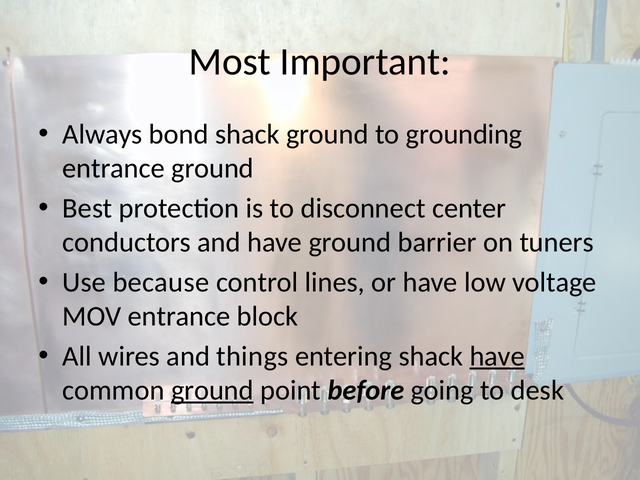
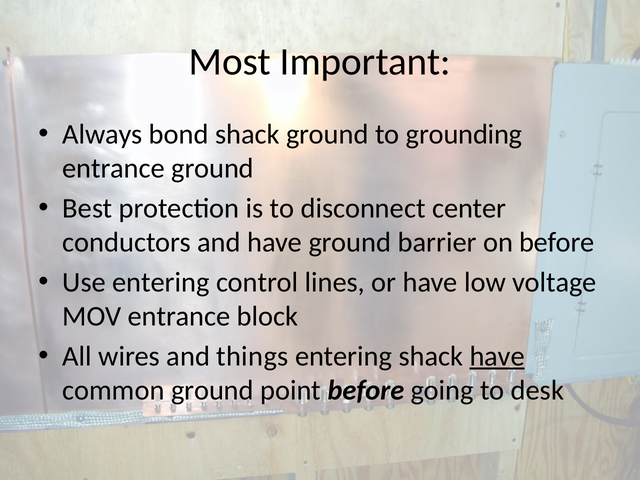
on tuners: tuners -> before
Use because: because -> entering
ground at (212, 390) underline: present -> none
